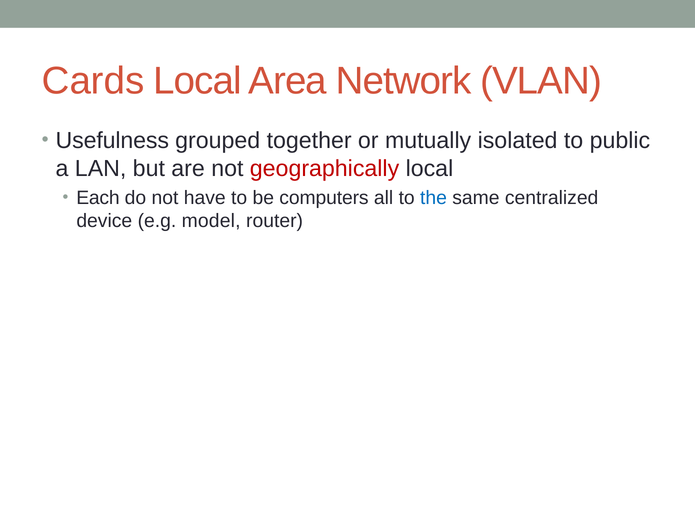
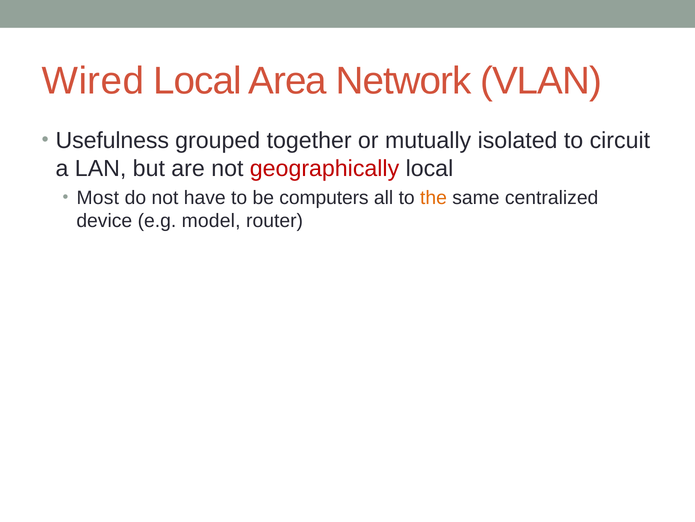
Cards: Cards -> Wired
public: public -> circuit
Each: Each -> Most
the colour: blue -> orange
